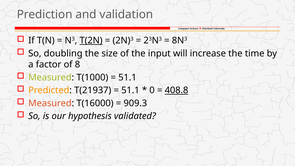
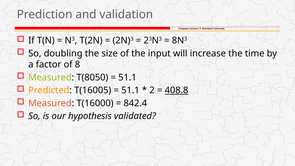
T(2N underline: present -> none
T(1000: T(1000 -> T(8050
T(21937: T(21937 -> T(16005
0: 0 -> 2
909.3: 909.3 -> 842.4
